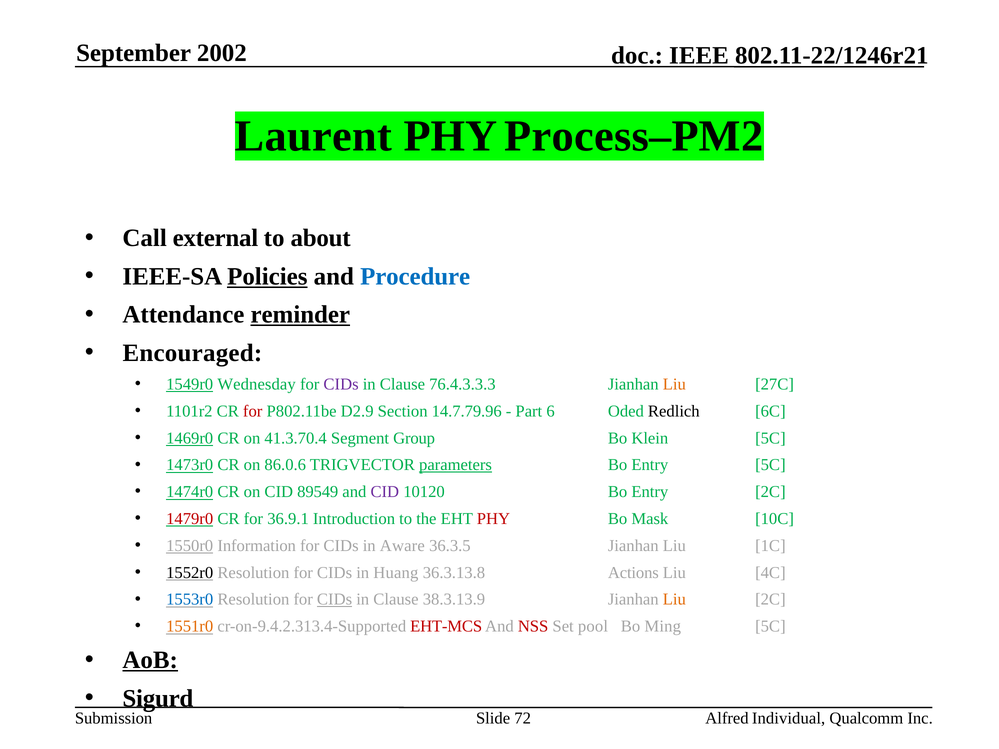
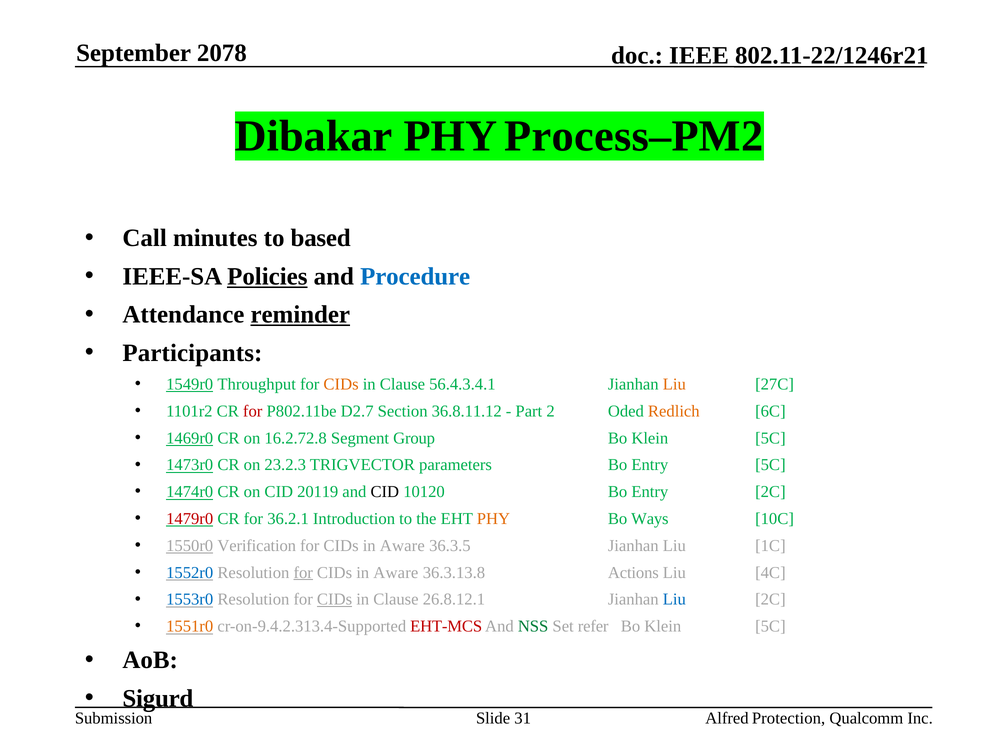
2002: 2002 -> 2078
Laurent: Laurent -> Dibakar
external: external -> minutes
about: about -> based
Encouraged: Encouraged -> Participants
Wednesday: Wednesday -> Throughput
CIDs at (341, 384) colour: purple -> orange
76.4.3.3.3: 76.4.3.3.3 -> 56.4.3.4.1
D2.9: D2.9 -> D2.7
14.7.79.96: 14.7.79.96 -> 36.8.11.12
6: 6 -> 2
Redlich colour: black -> orange
41.3.70.4: 41.3.70.4 -> 16.2.72.8
86.0.6: 86.0.6 -> 23.2.3
parameters underline: present -> none
89549: 89549 -> 20119
CID at (385, 492) colour: purple -> black
36.9.1: 36.9.1 -> 36.2.1
PHY at (493, 519) colour: red -> orange
Mask: Mask -> Ways
Information: Information -> Verification
1552r0 colour: black -> blue
for at (303, 573) underline: none -> present
Huang at (396, 573): Huang -> Aware
38.3.13.9: 38.3.13.9 -> 26.8.12.1
Liu at (674, 600) colour: orange -> blue
NSS colour: red -> green
pool: pool -> refer
Ming at (663, 627): Ming -> Klein
AoB underline: present -> none
72: 72 -> 31
Individual: Individual -> Protection
